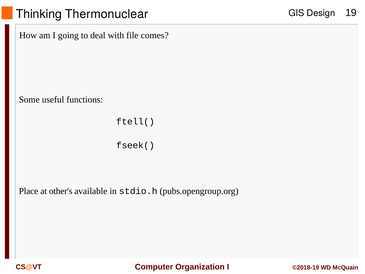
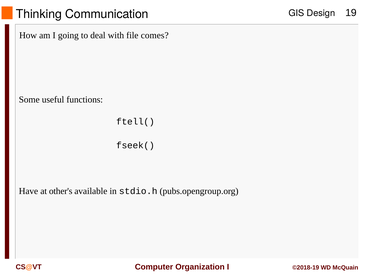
Thermonuclear: Thermonuclear -> Communication
Place: Place -> Have
